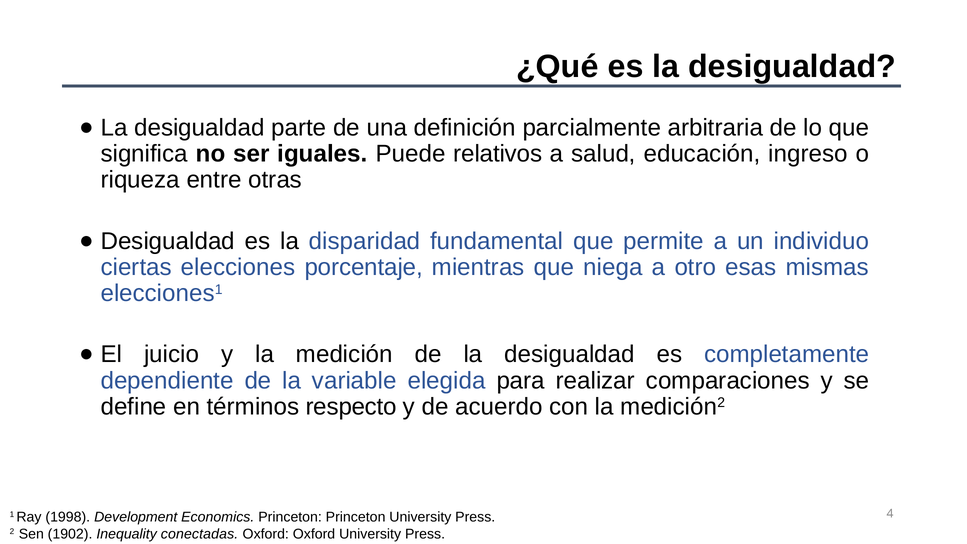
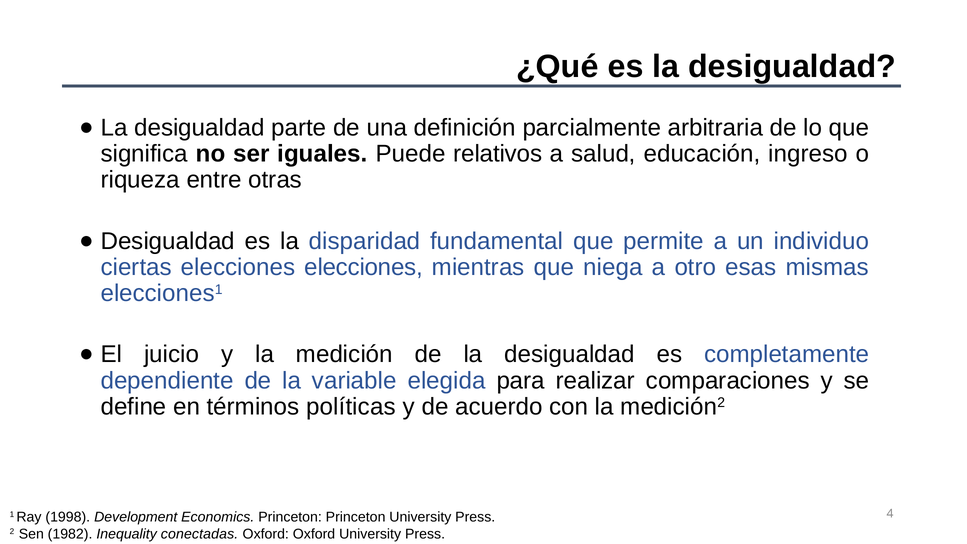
elecciones porcentaje: porcentaje -> elecciones
respecto: respecto -> políticas
1902: 1902 -> 1982
